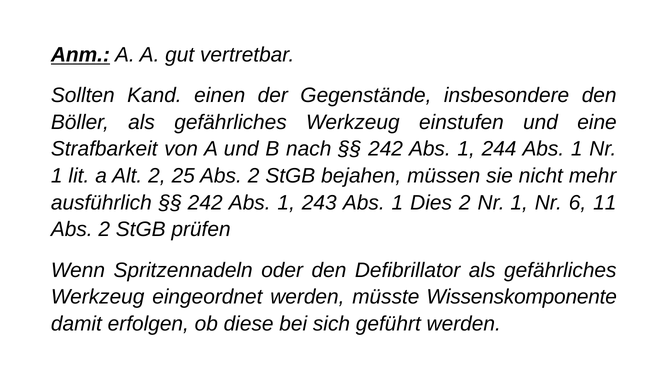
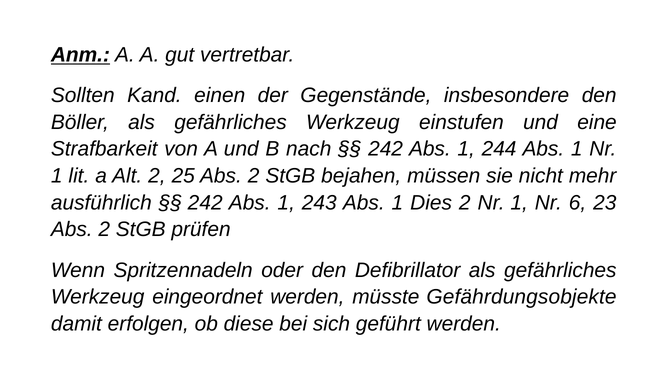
11: 11 -> 23
Wissenskomponente: Wissenskomponente -> Gefährdungsobjekte
